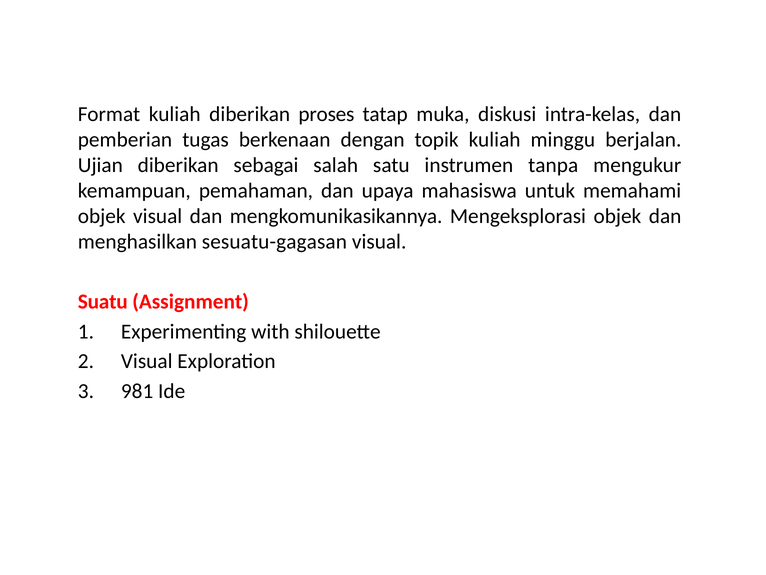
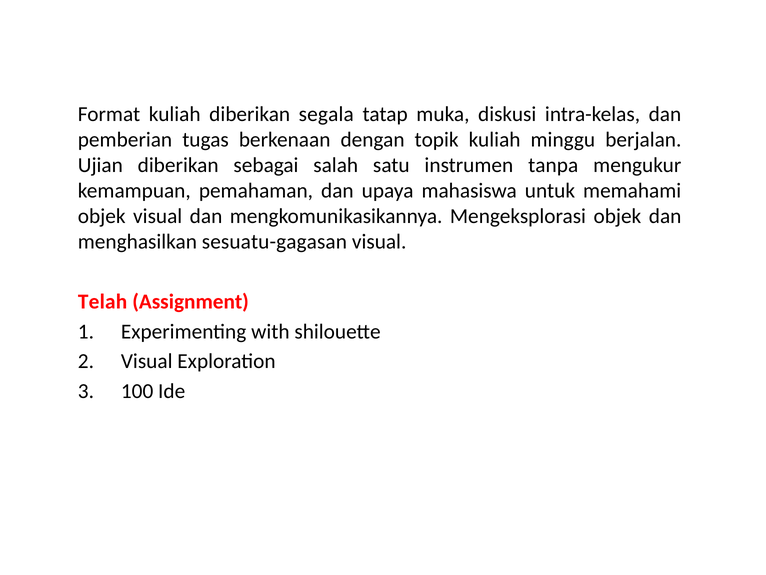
proses: proses -> segala
Suatu: Suatu -> Telah
981: 981 -> 100
